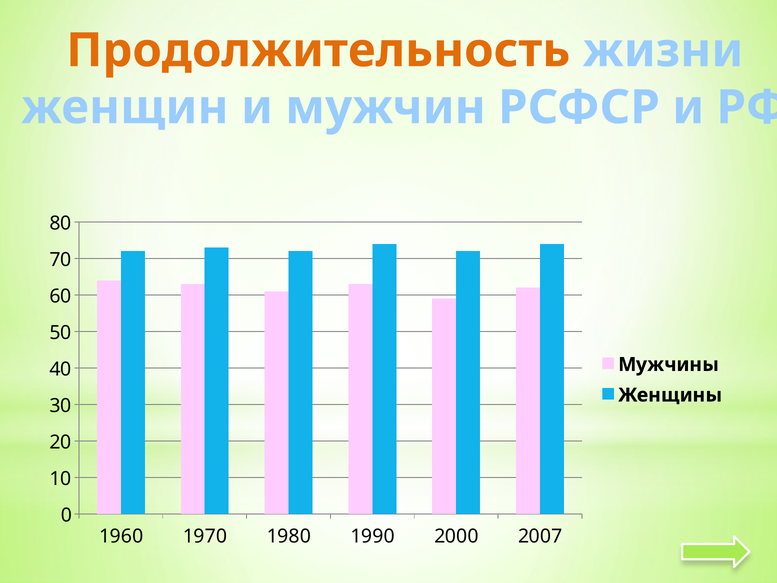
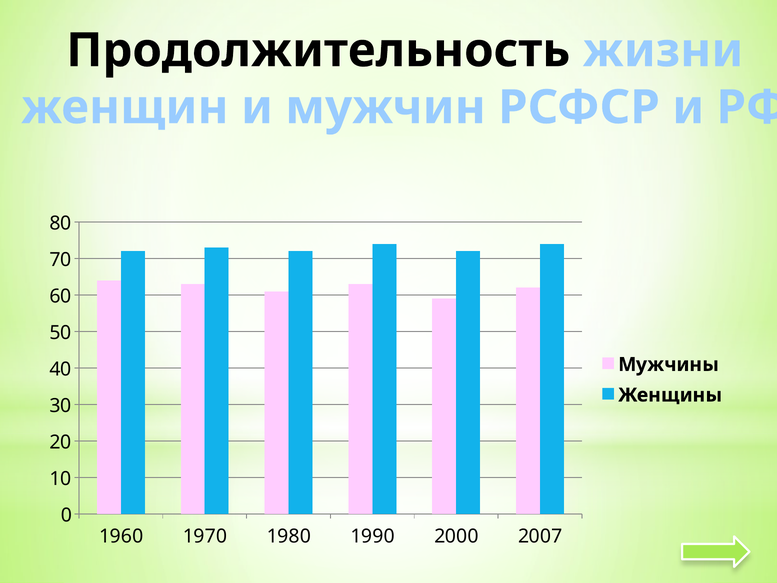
Продолжительность colour: orange -> black
